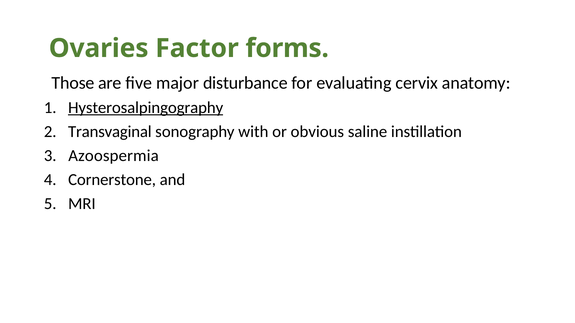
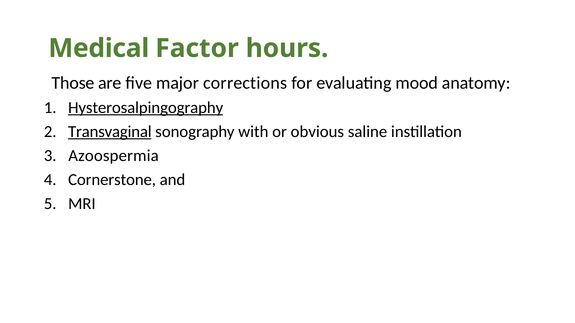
Ovaries: Ovaries -> Medical
forms: forms -> hours
disturbance: disturbance -> corrections
cervix: cervix -> mood
Transvaginal underline: none -> present
